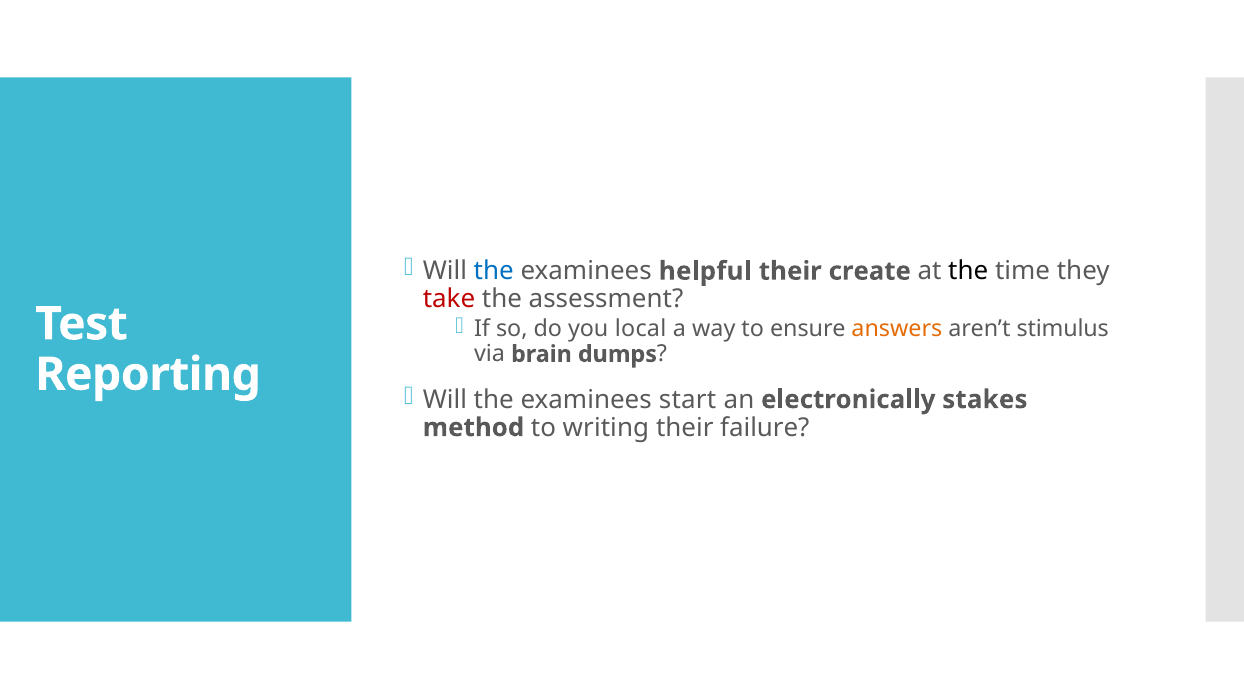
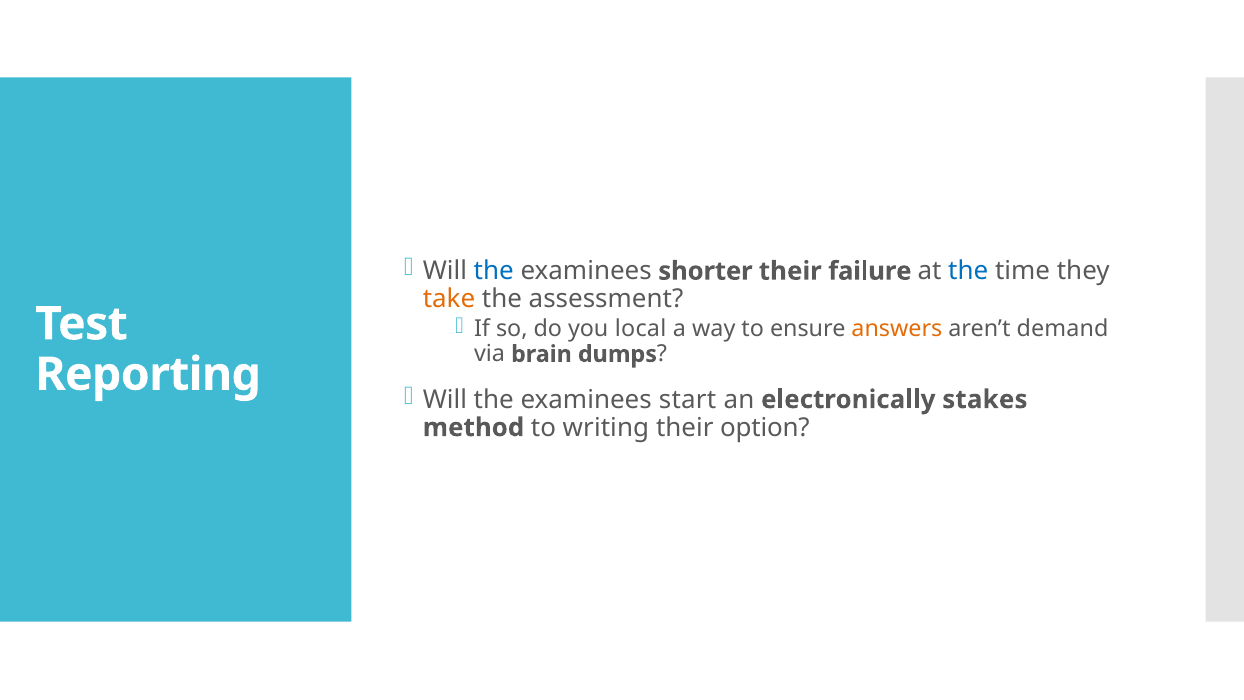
helpful: helpful -> shorter
create: create -> failure
the at (968, 271) colour: black -> blue
take colour: red -> orange
stimulus: stimulus -> demand
failure: failure -> option
